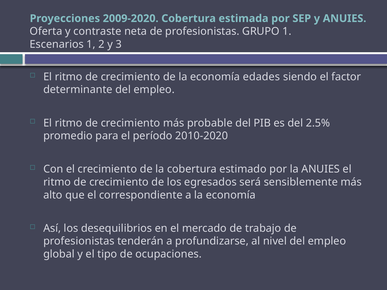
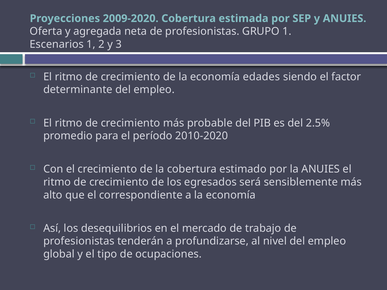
contraste: contraste -> agregada
